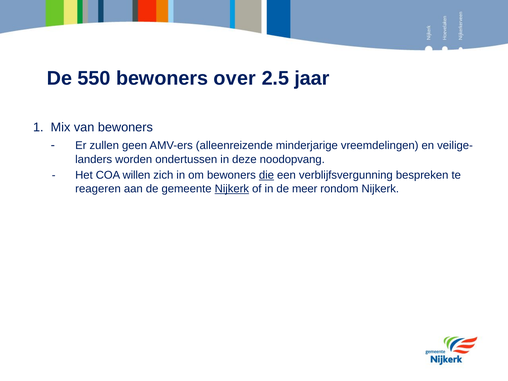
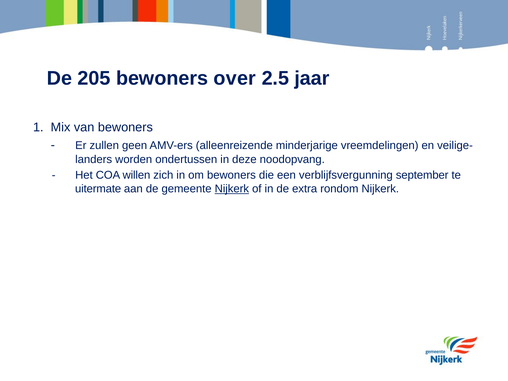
550: 550 -> 205
die underline: present -> none
bespreken: bespreken -> september
reageren: reageren -> uitermate
meer: meer -> extra
